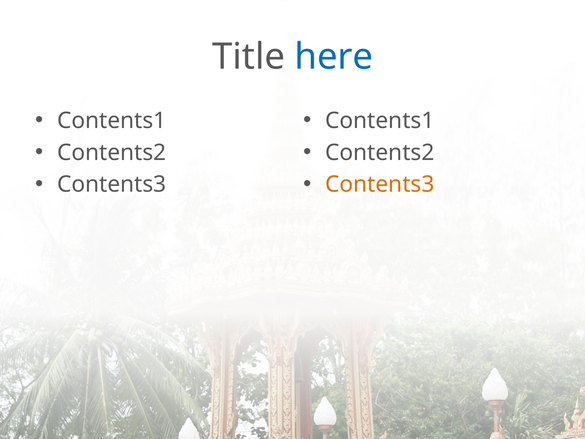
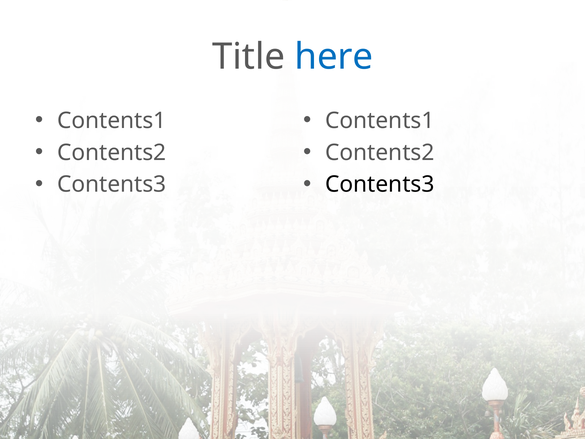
Contents3 at (380, 184) colour: orange -> black
